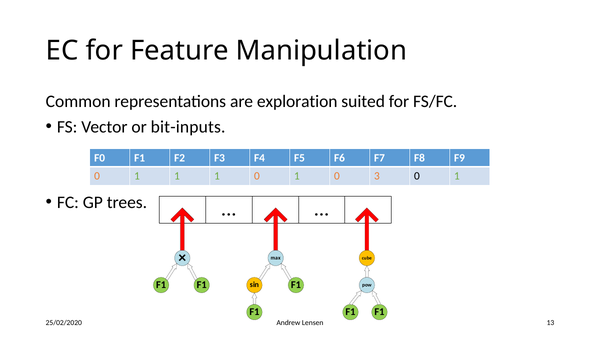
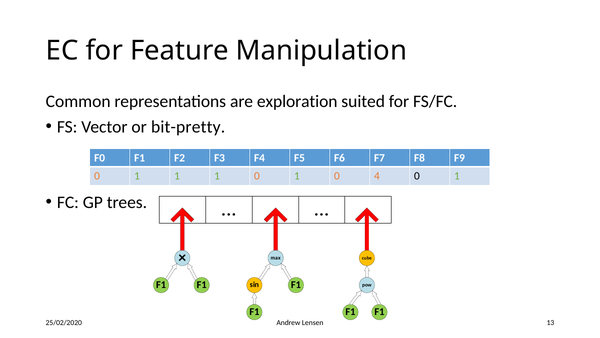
bit-inputs: bit-inputs -> bit-pretty
3: 3 -> 4
